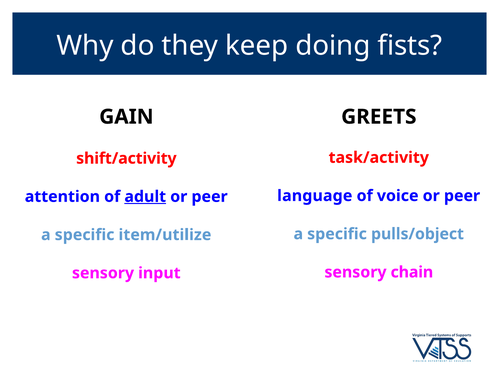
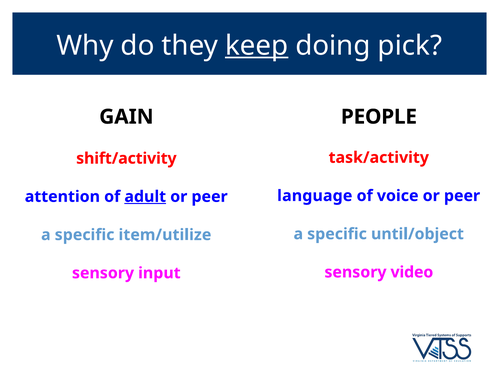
keep underline: none -> present
fists: fists -> pick
GREETS: GREETS -> PEOPLE
pulls/object: pulls/object -> until/object
chain: chain -> video
